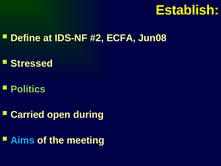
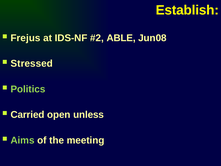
Define: Define -> Frejus
ECFA: ECFA -> ABLE
during: during -> unless
Aims colour: light blue -> light green
